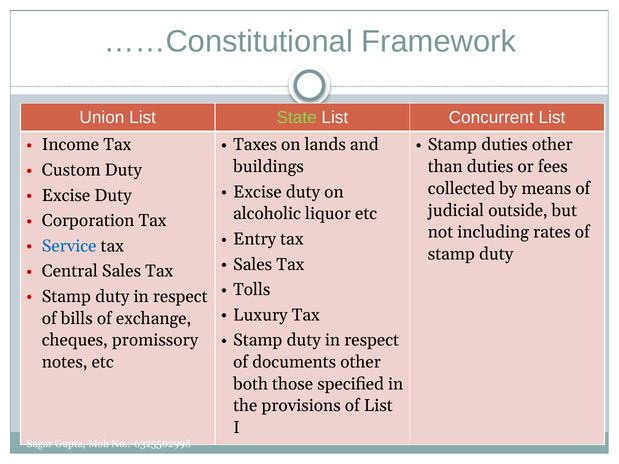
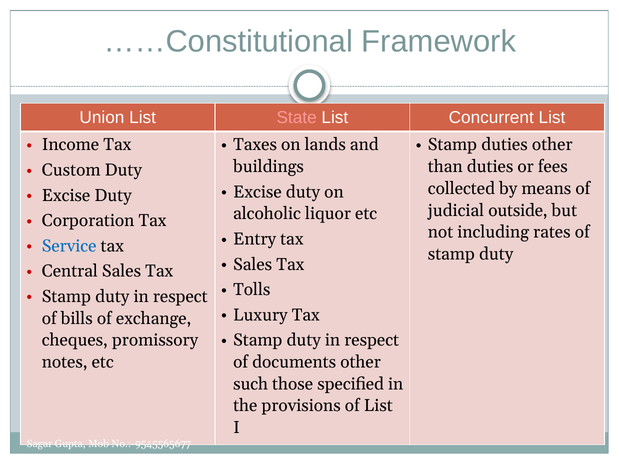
State colour: light green -> pink
both: both -> such
No.:-6325502998: No.:-6325502998 -> No.:-9545565677
